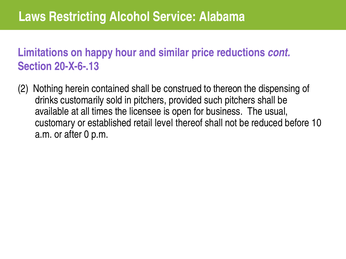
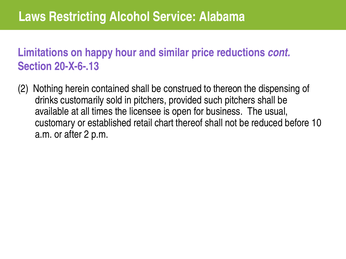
level: level -> chart
after 0: 0 -> 2
